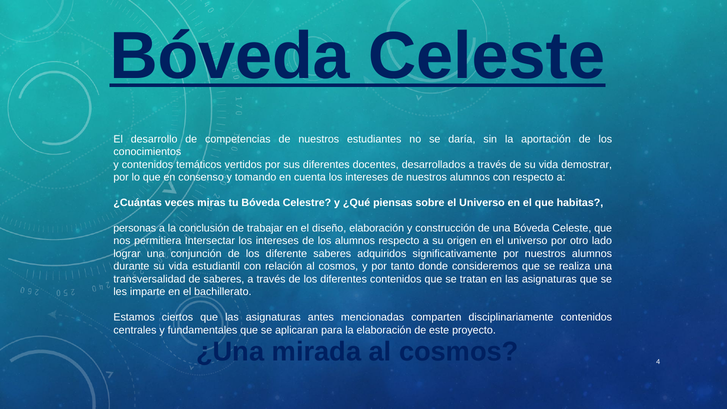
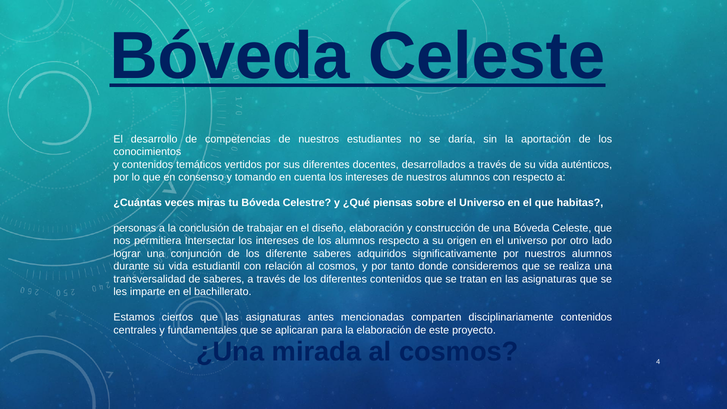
demostrar: demostrar -> auténticos
